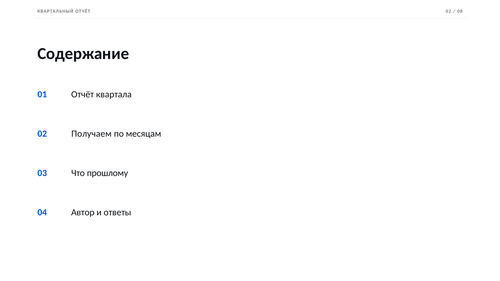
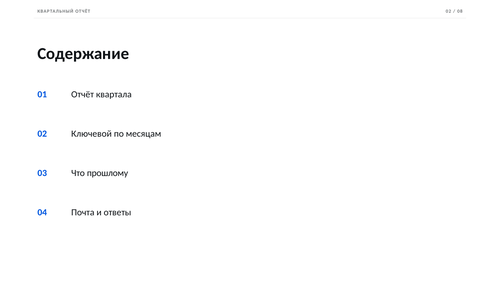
Получаем: Получаем -> Ключевой
Автор: Автор -> Почта
